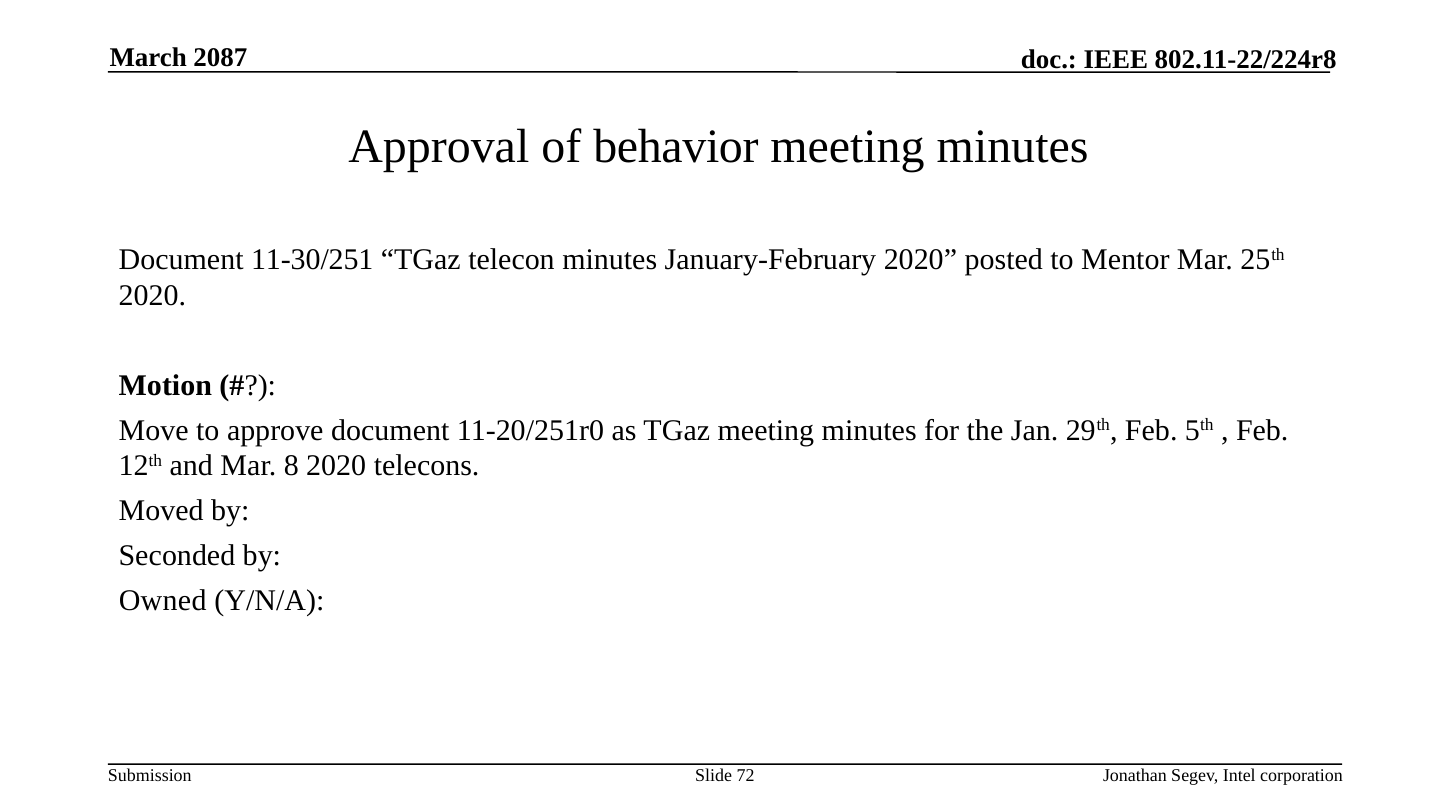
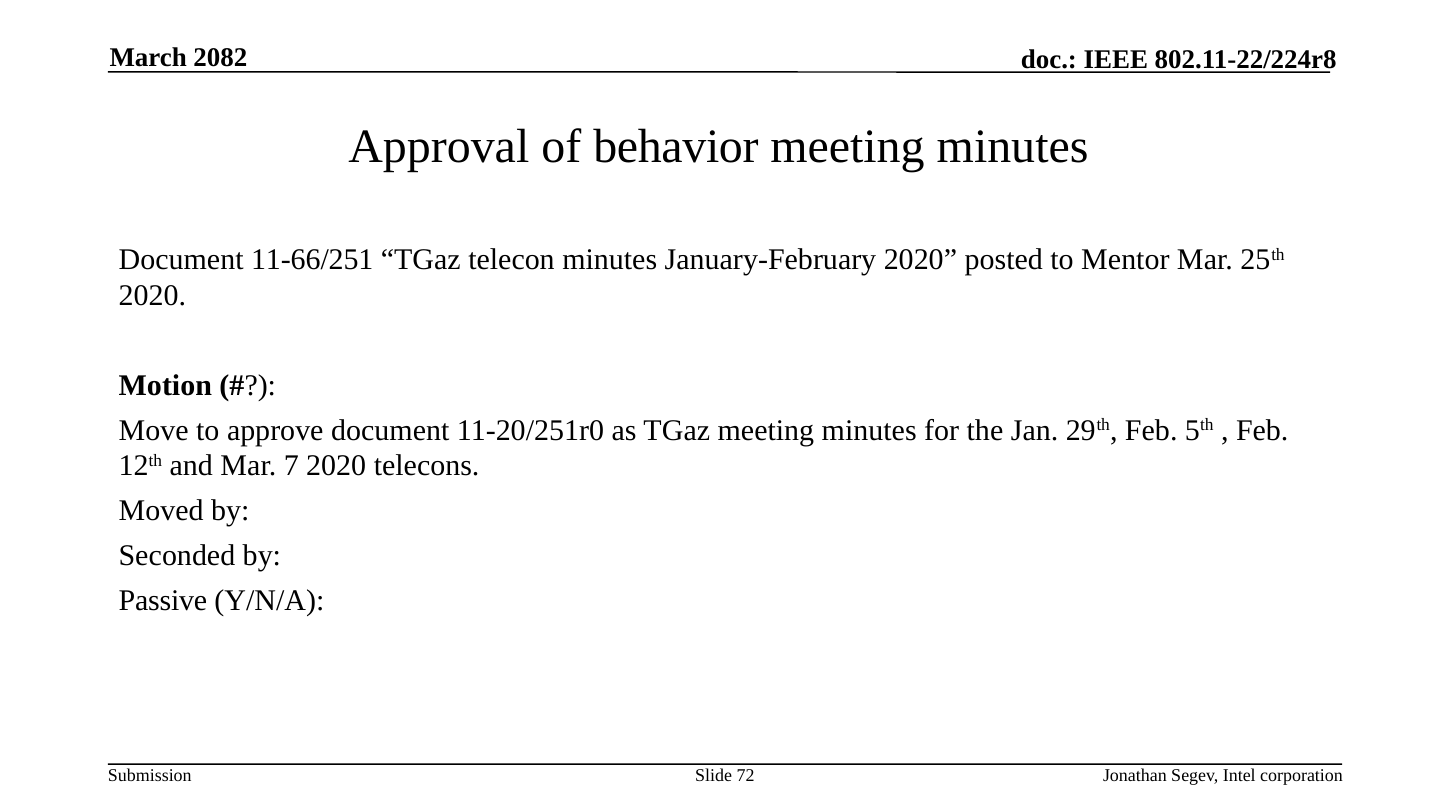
2087: 2087 -> 2082
11-30/251: 11-30/251 -> 11-66/251
8: 8 -> 7
Owned: Owned -> Passive
